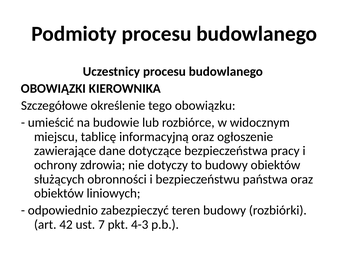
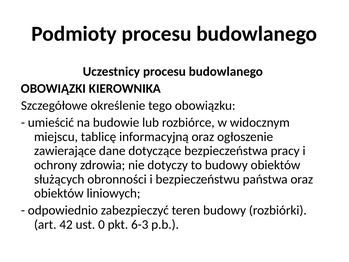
7: 7 -> 0
4-3: 4-3 -> 6-3
